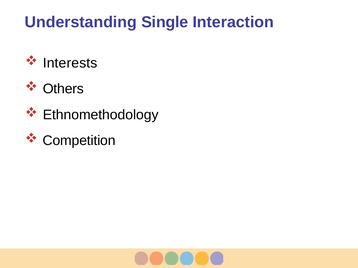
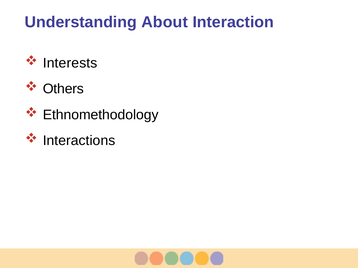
Single: Single -> About
Competition: Competition -> Interactions
